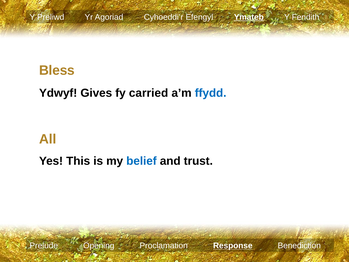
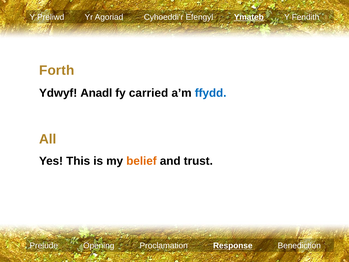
Bless: Bless -> Forth
Gives: Gives -> Anadl
belief colour: blue -> orange
